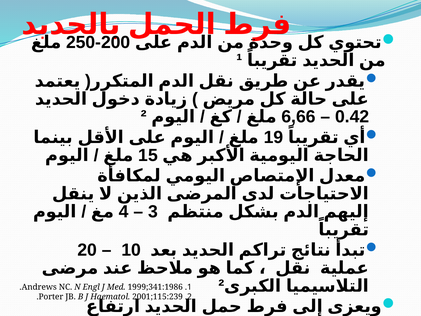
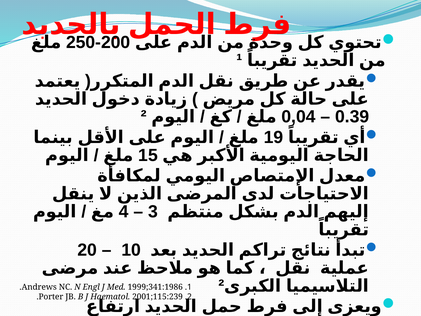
6,66: 6,66 -> 0,04
0.42: 0.42 -> 0.39
